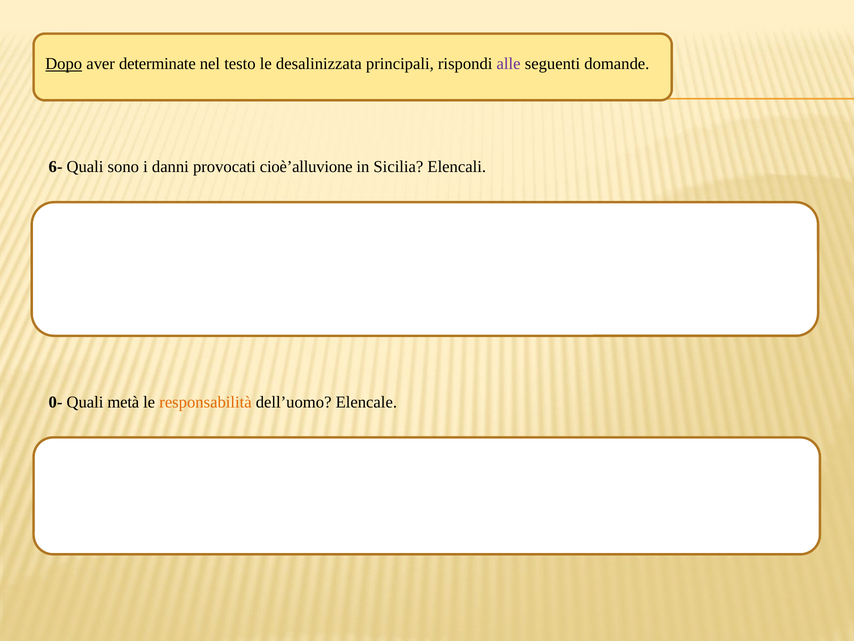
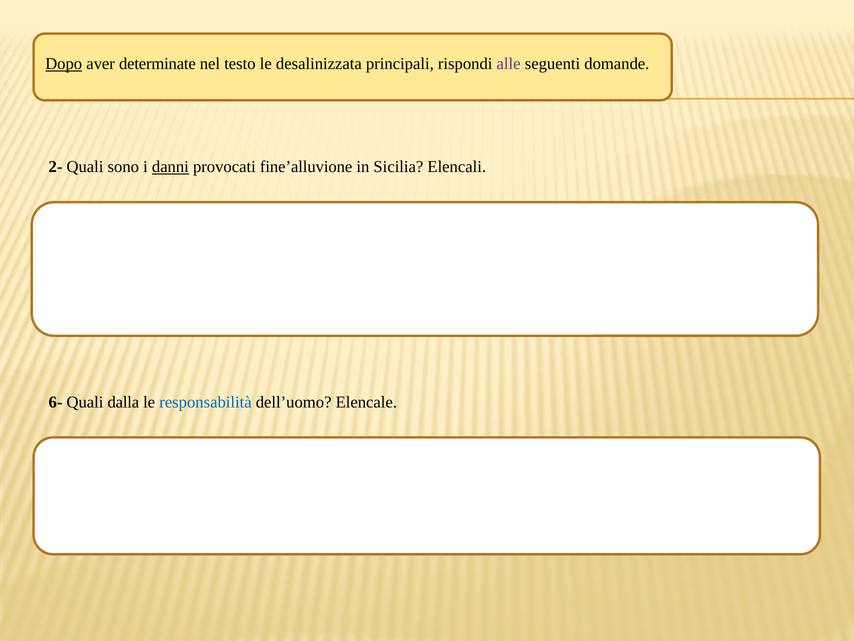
6-: 6- -> 2-
danni underline: none -> present
cioè’alluvione: cioè’alluvione -> fine’alluvione
0-: 0- -> 6-
metà: metà -> dalla
responsabilità colour: orange -> blue
